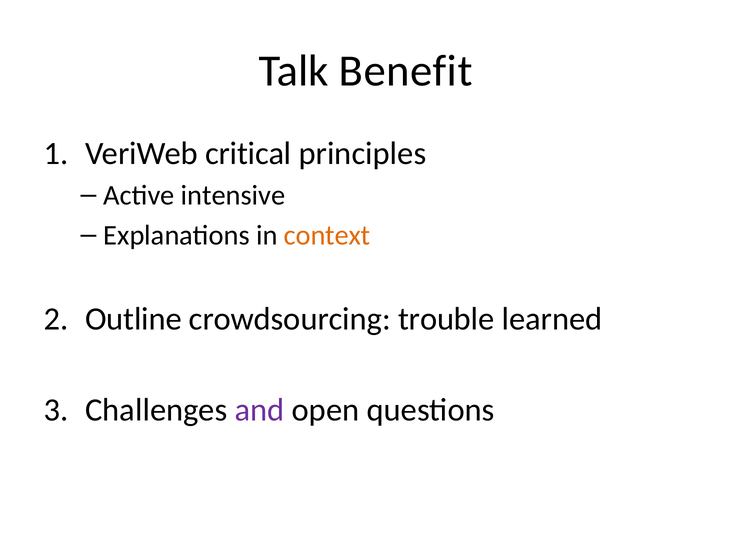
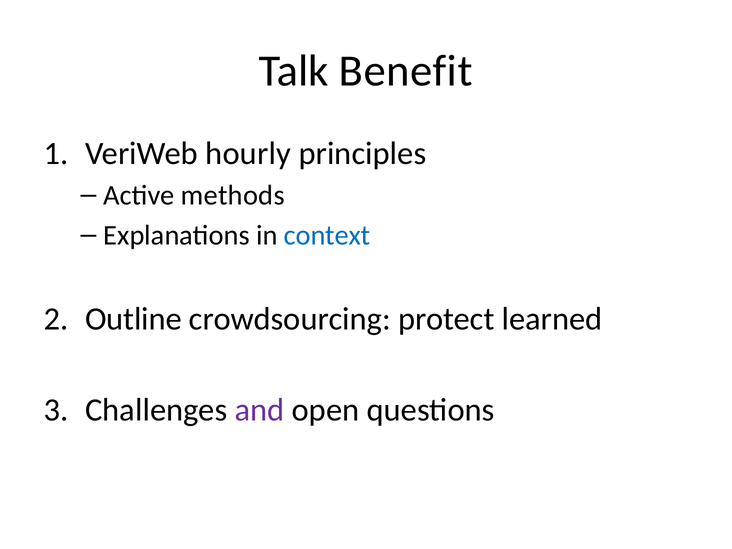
critical: critical -> hourly
intensive: intensive -> methods
context colour: orange -> blue
trouble: trouble -> protect
